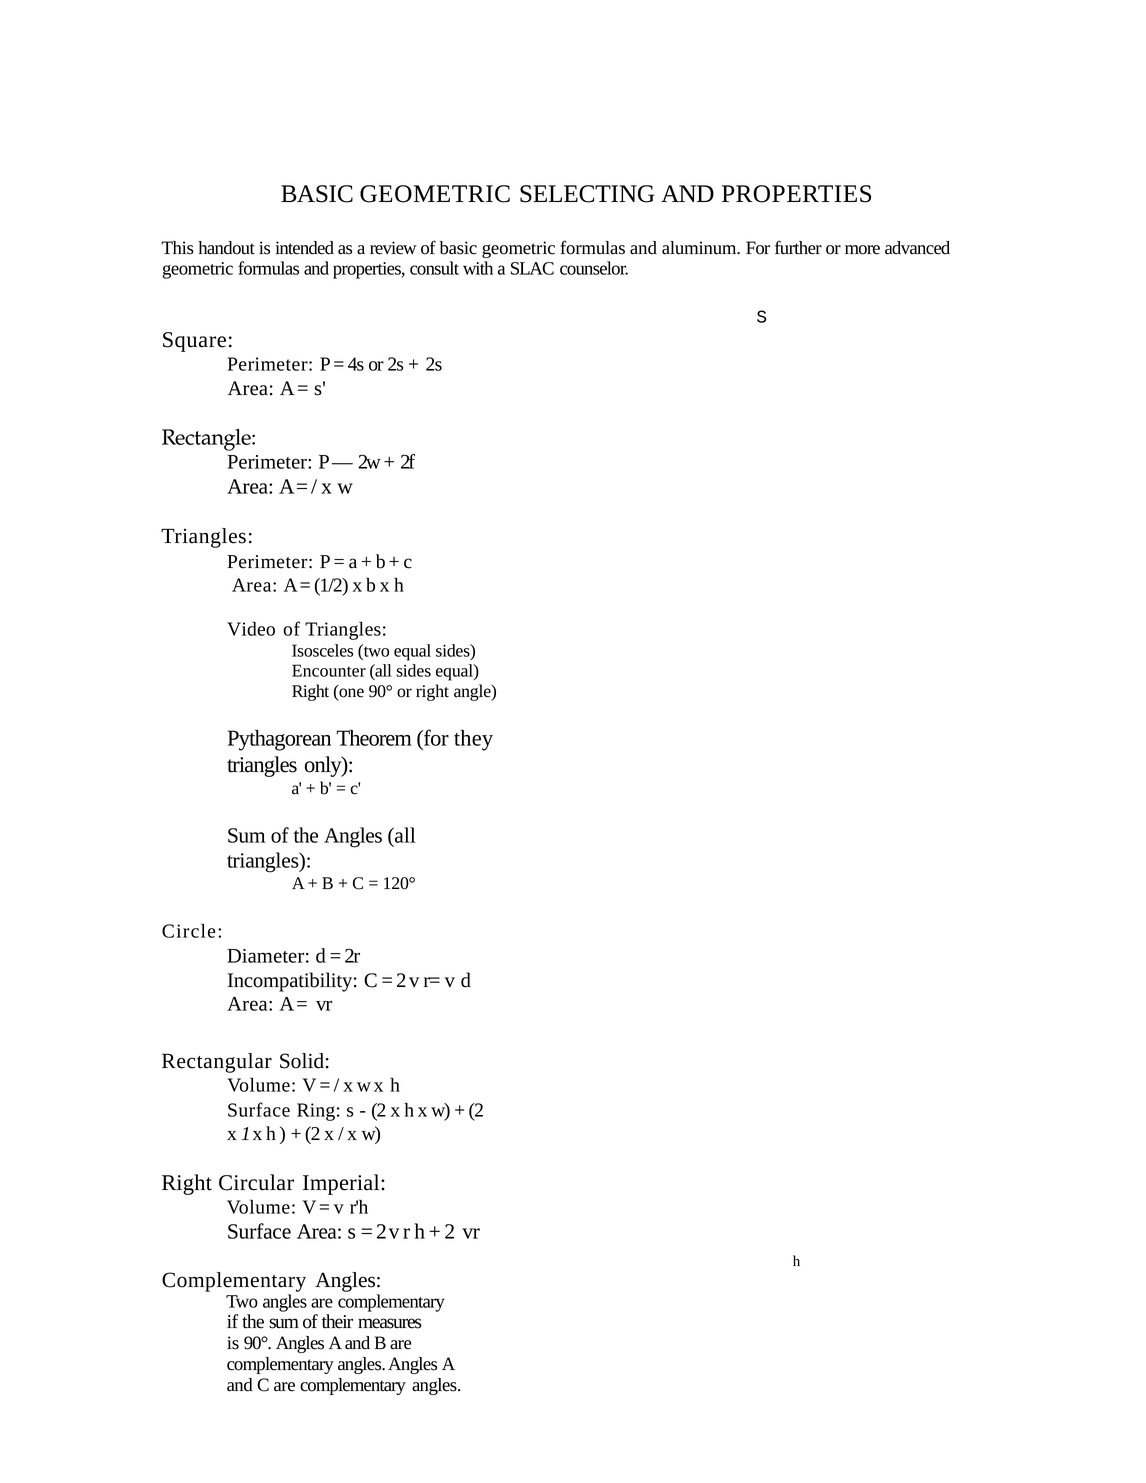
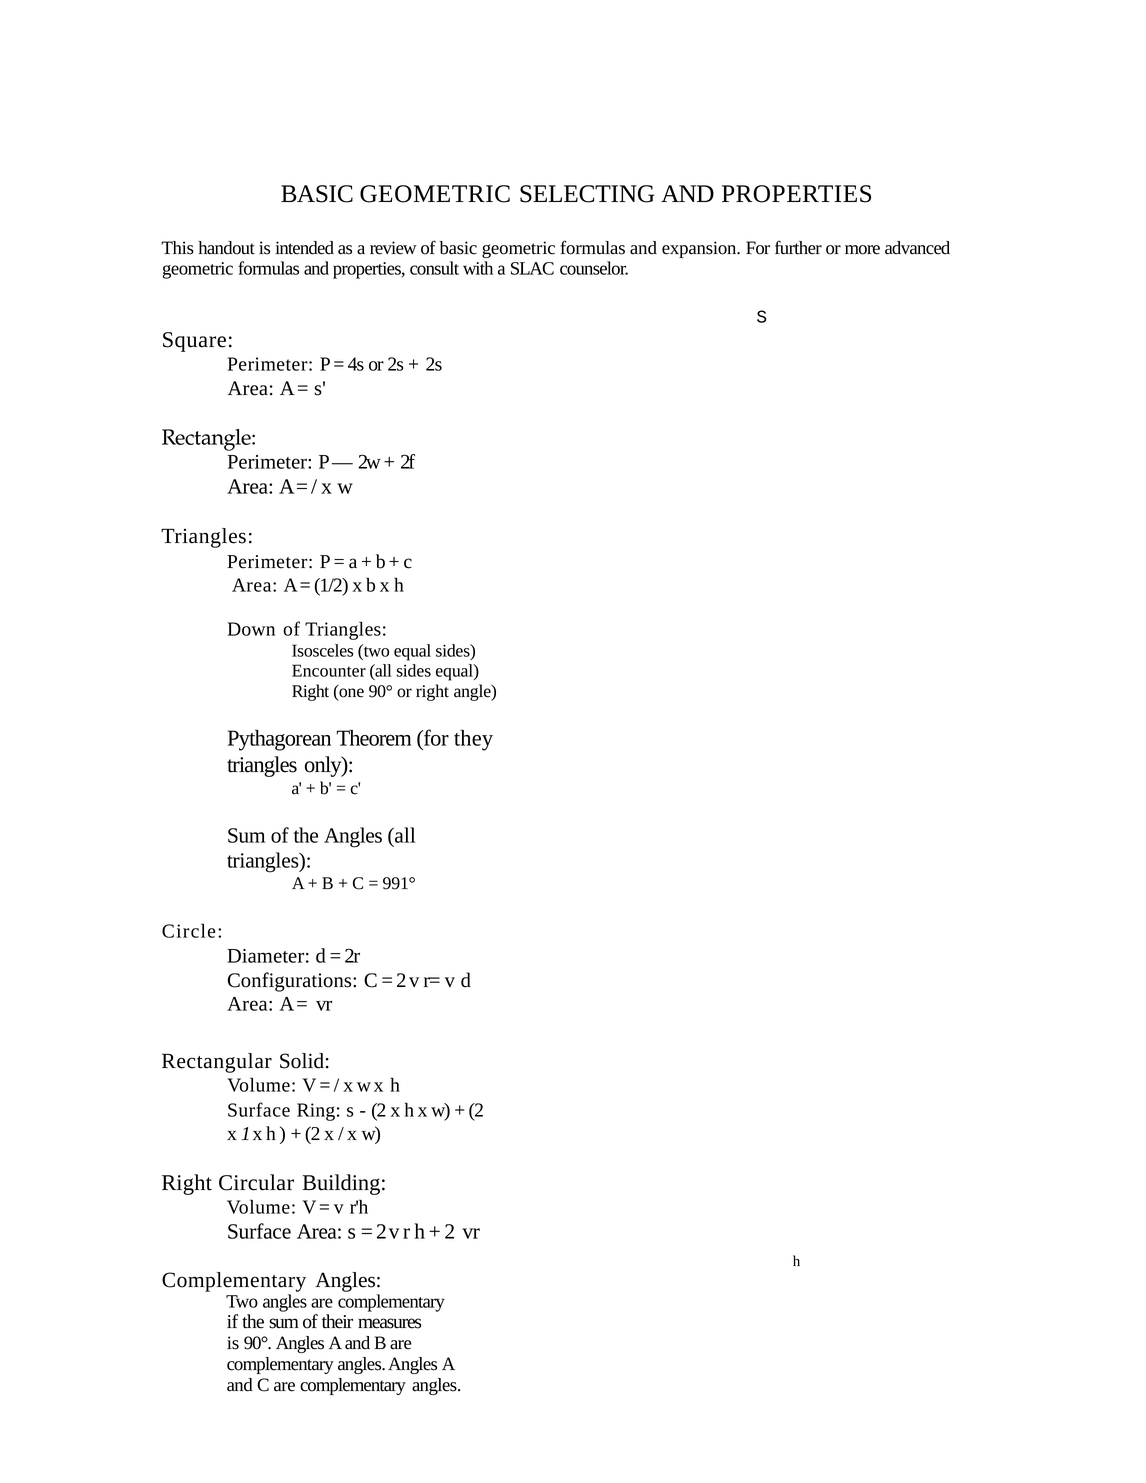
aluminum: aluminum -> expansion
Video: Video -> Down
120°: 120° -> 991°
Incompatibility: Incompatibility -> Configurations
Imperial: Imperial -> Building
